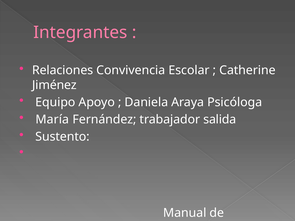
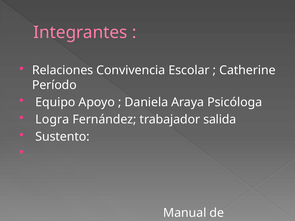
Jiménez: Jiménez -> Período
María: María -> Logra
